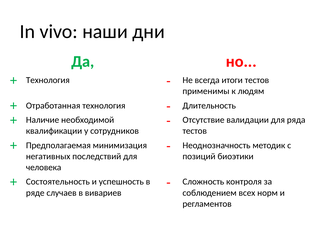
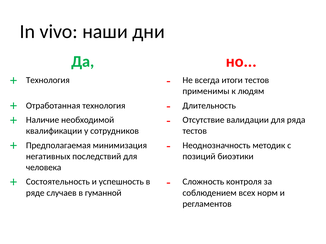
вивариев: вивариев -> гуманной
